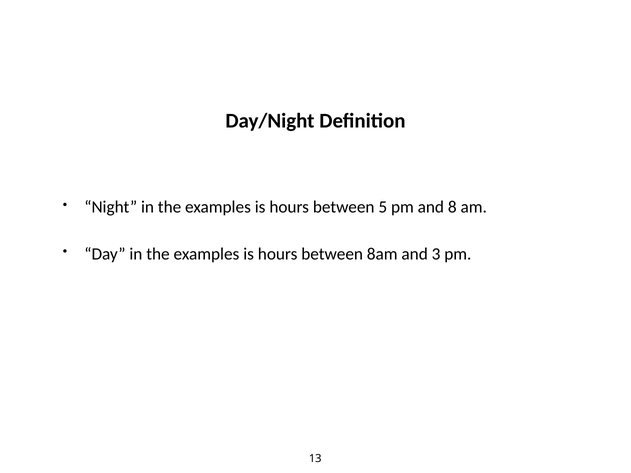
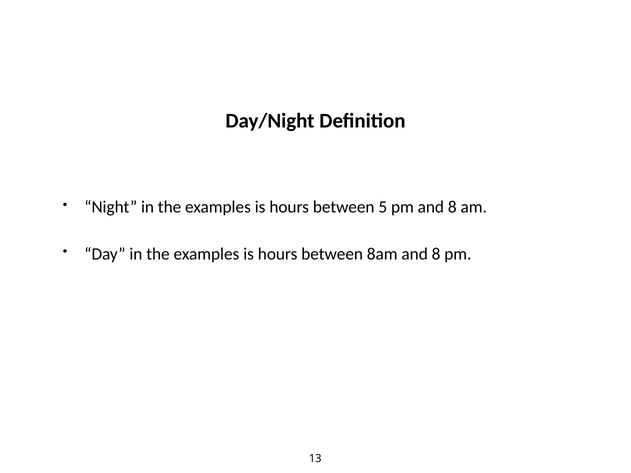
8am and 3: 3 -> 8
